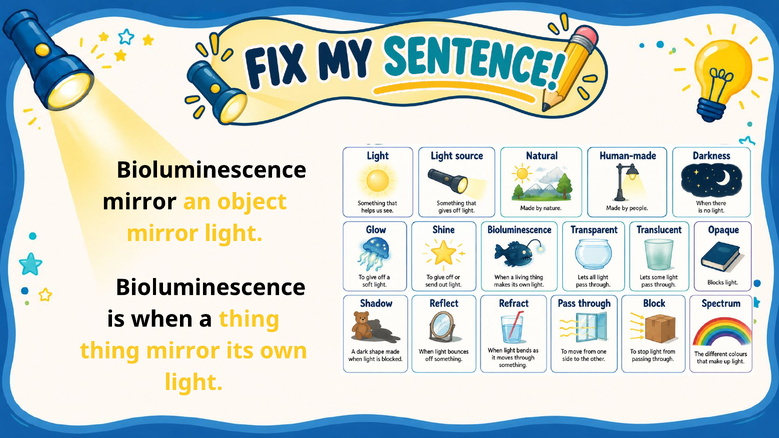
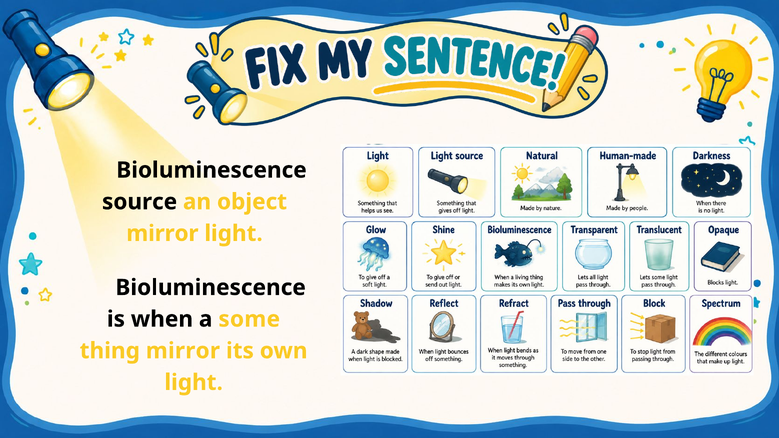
mirror at (139, 202): mirror -> source
a thing: thing -> some
